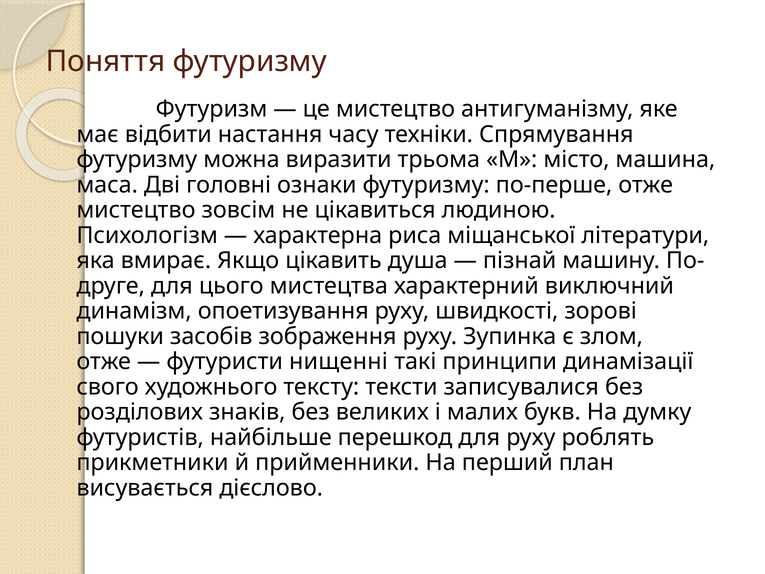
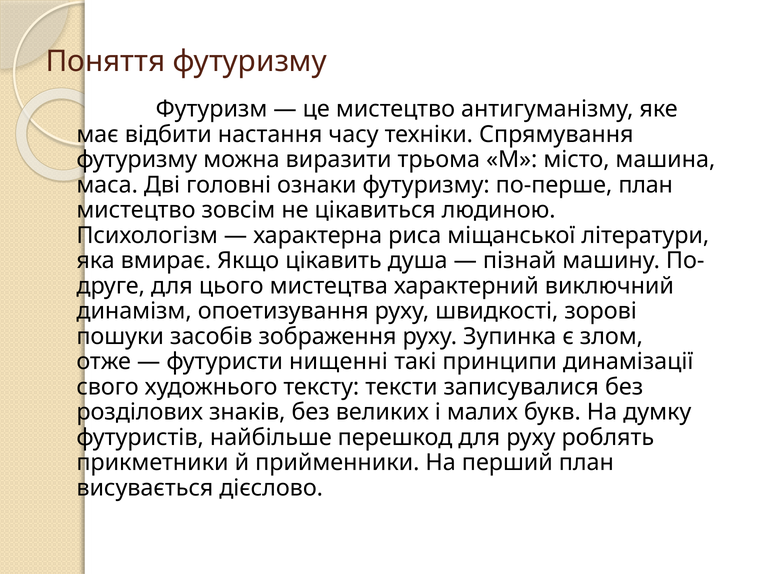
по-перше отже: отже -> план
